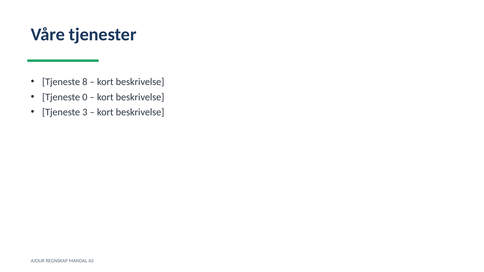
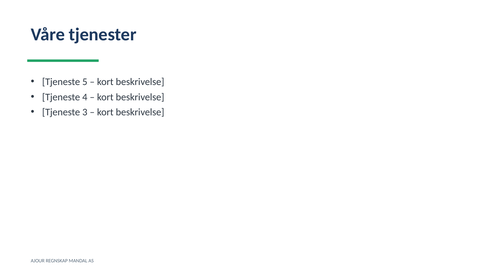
8: 8 -> 5
0: 0 -> 4
